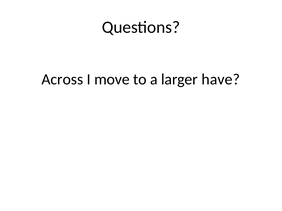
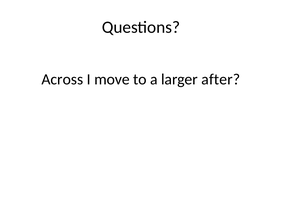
have: have -> after
